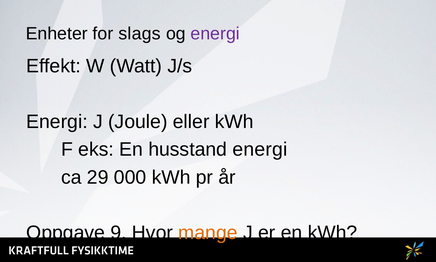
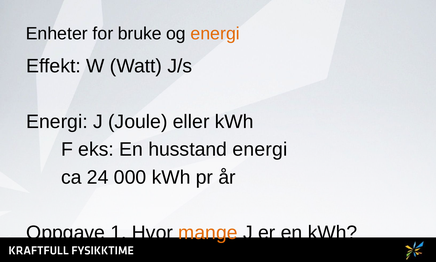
slags: slags -> bruke
energi at (215, 34) colour: purple -> orange
29: 29 -> 24
9: 9 -> 1
